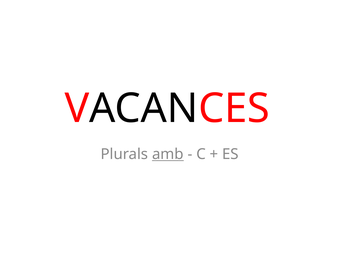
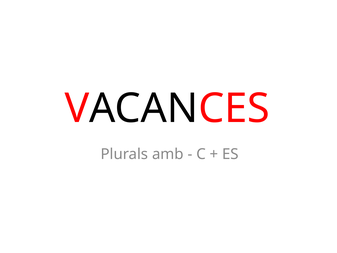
amb underline: present -> none
